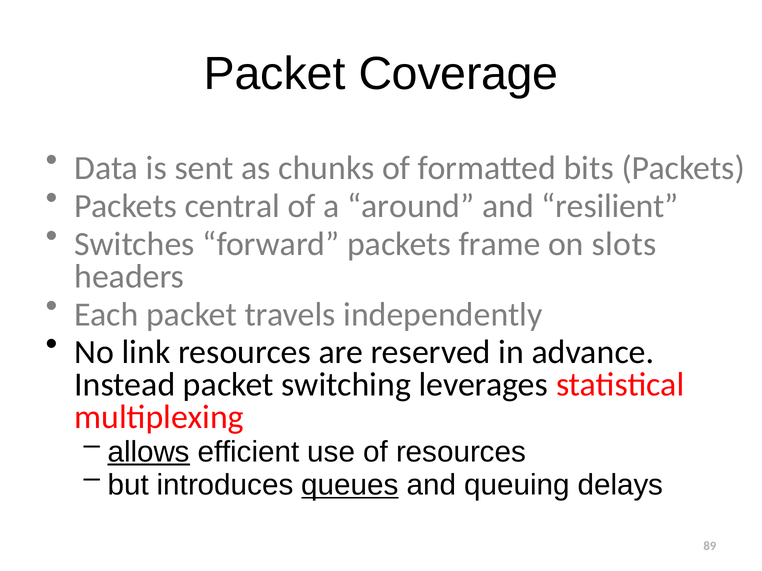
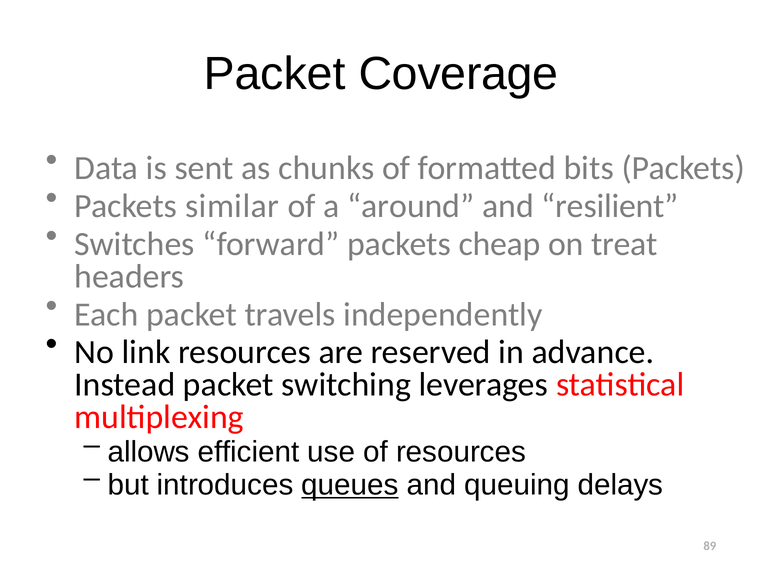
central: central -> similar
frame: frame -> cheap
slots: slots -> treat
allows underline: present -> none
